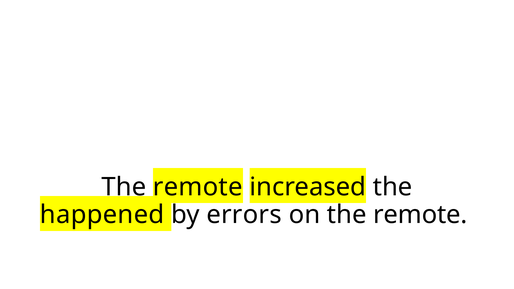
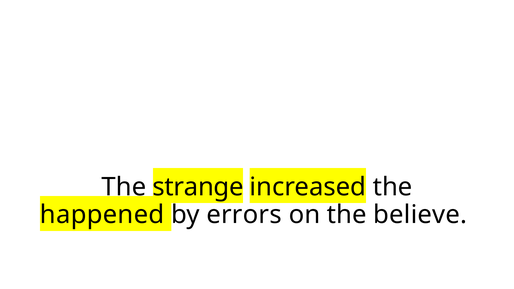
remote at (198, 187): remote -> strange
on the remote: remote -> believe
